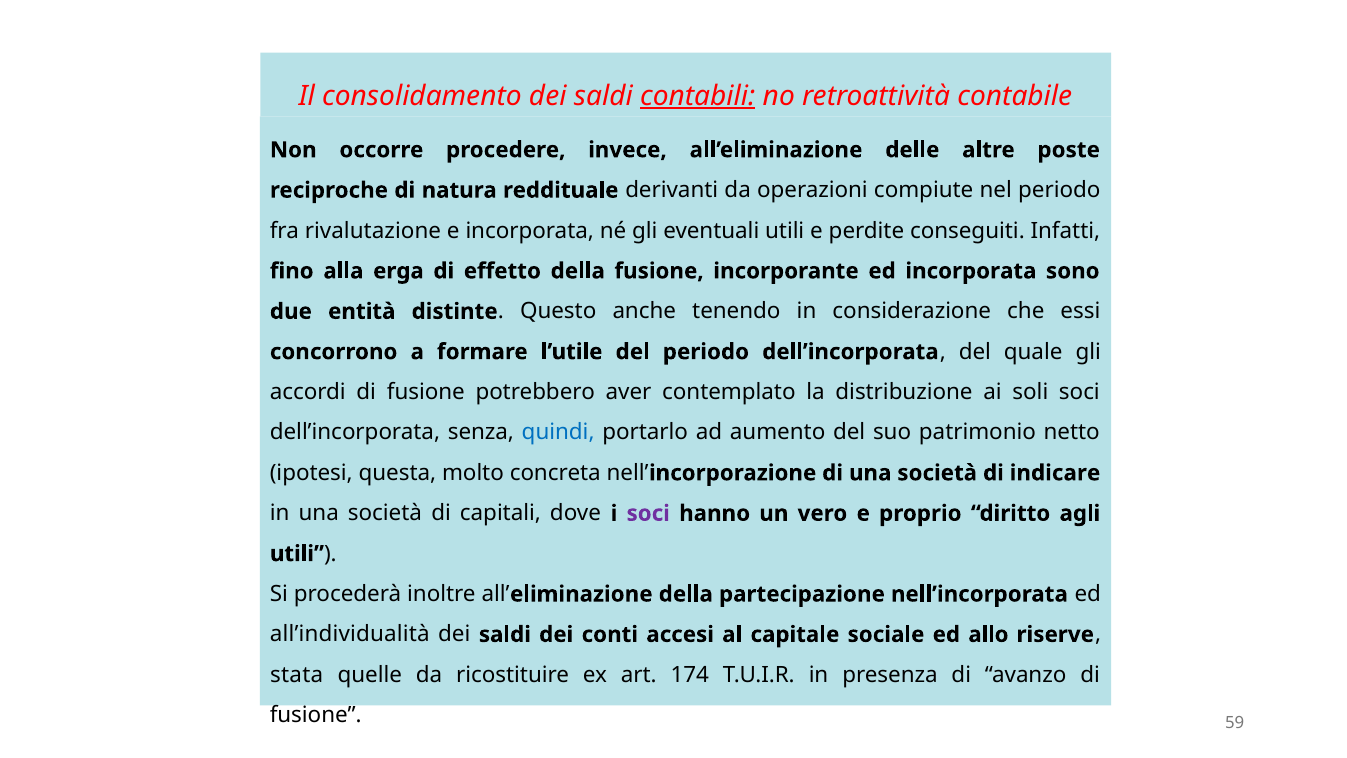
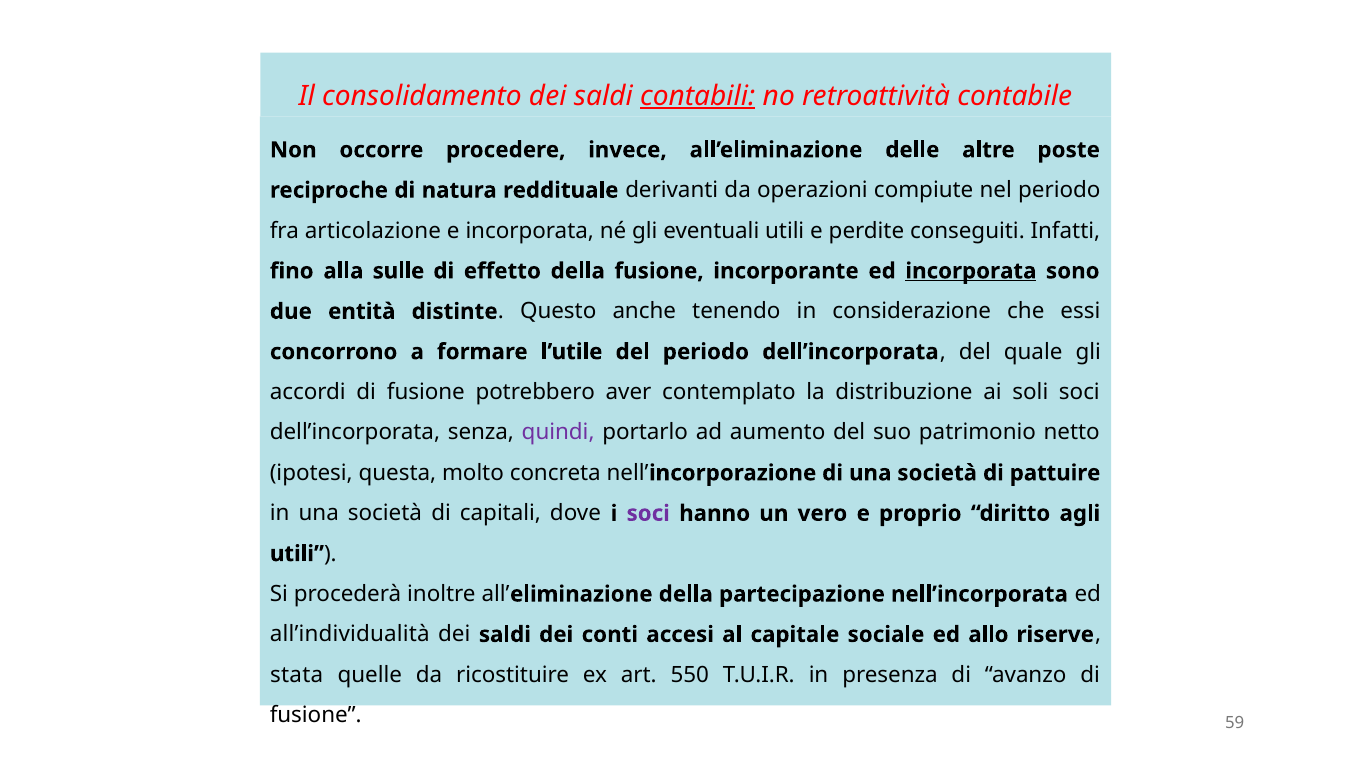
rivalutazione: rivalutazione -> articolazione
erga: erga -> sulle
incorporata at (971, 271) underline: none -> present
quindi colour: blue -> purple
indicare: indicare -> pattuire
174: 174 -> 550
